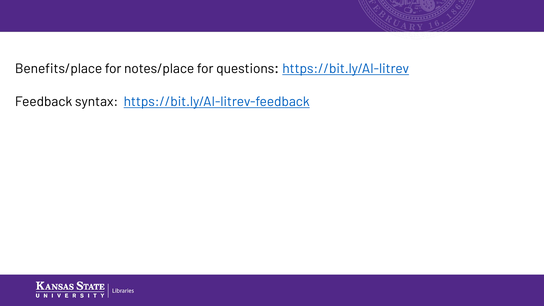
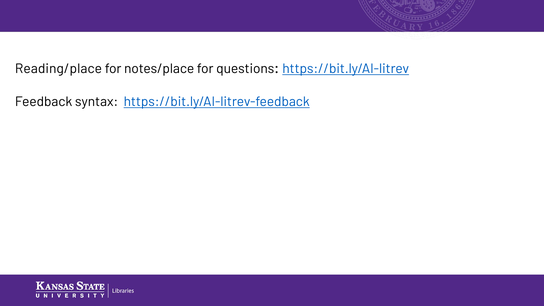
Benefits/place: Benefits/place -> Reading/place
